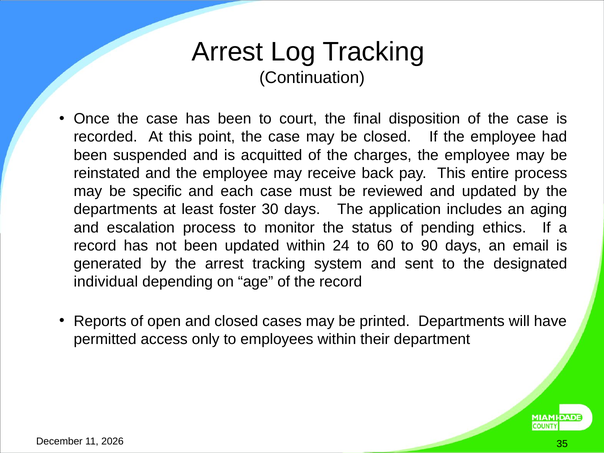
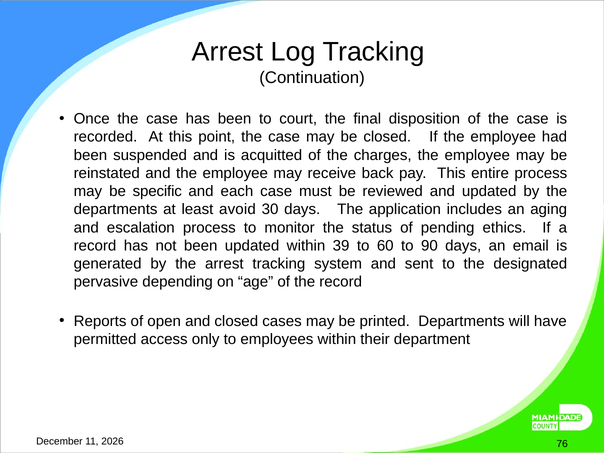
foster: foster -> avoid
24: 24 -> 39
individual: individual -> pervasive
35: 35 -> 76
